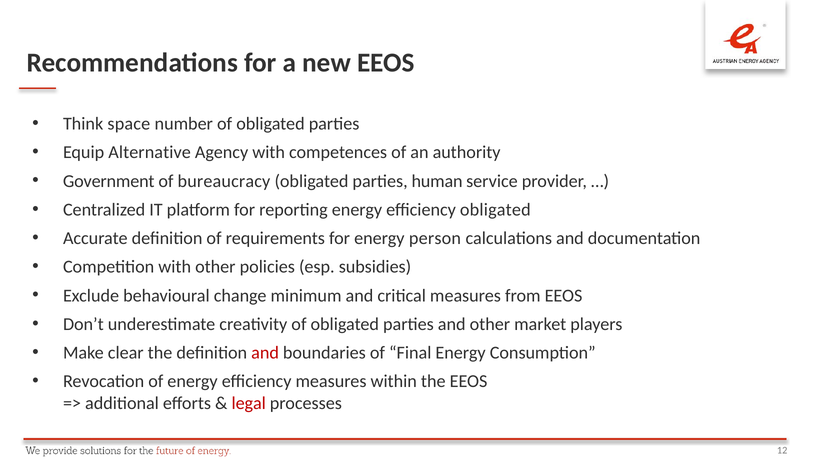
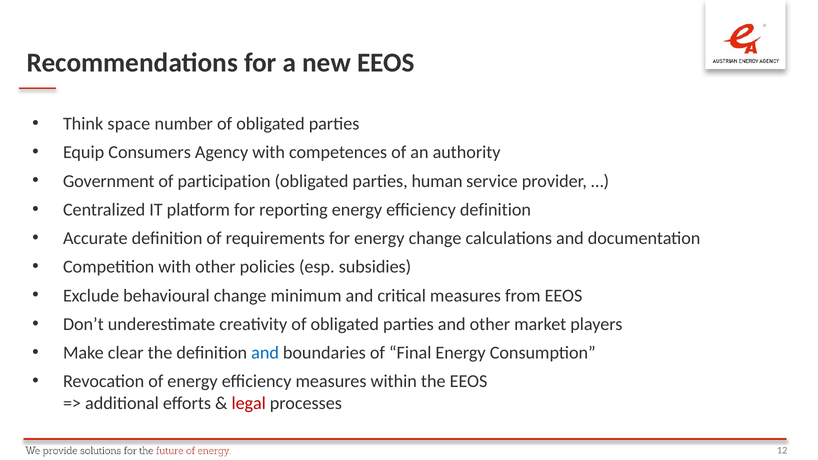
Alternative: Alternative -> Consumers
bureaucracy: bureaucracy -> participation
efficiency obligated: obligated -> definition
energy person: person -> change
and at (265, 353) colour: red -> blue
